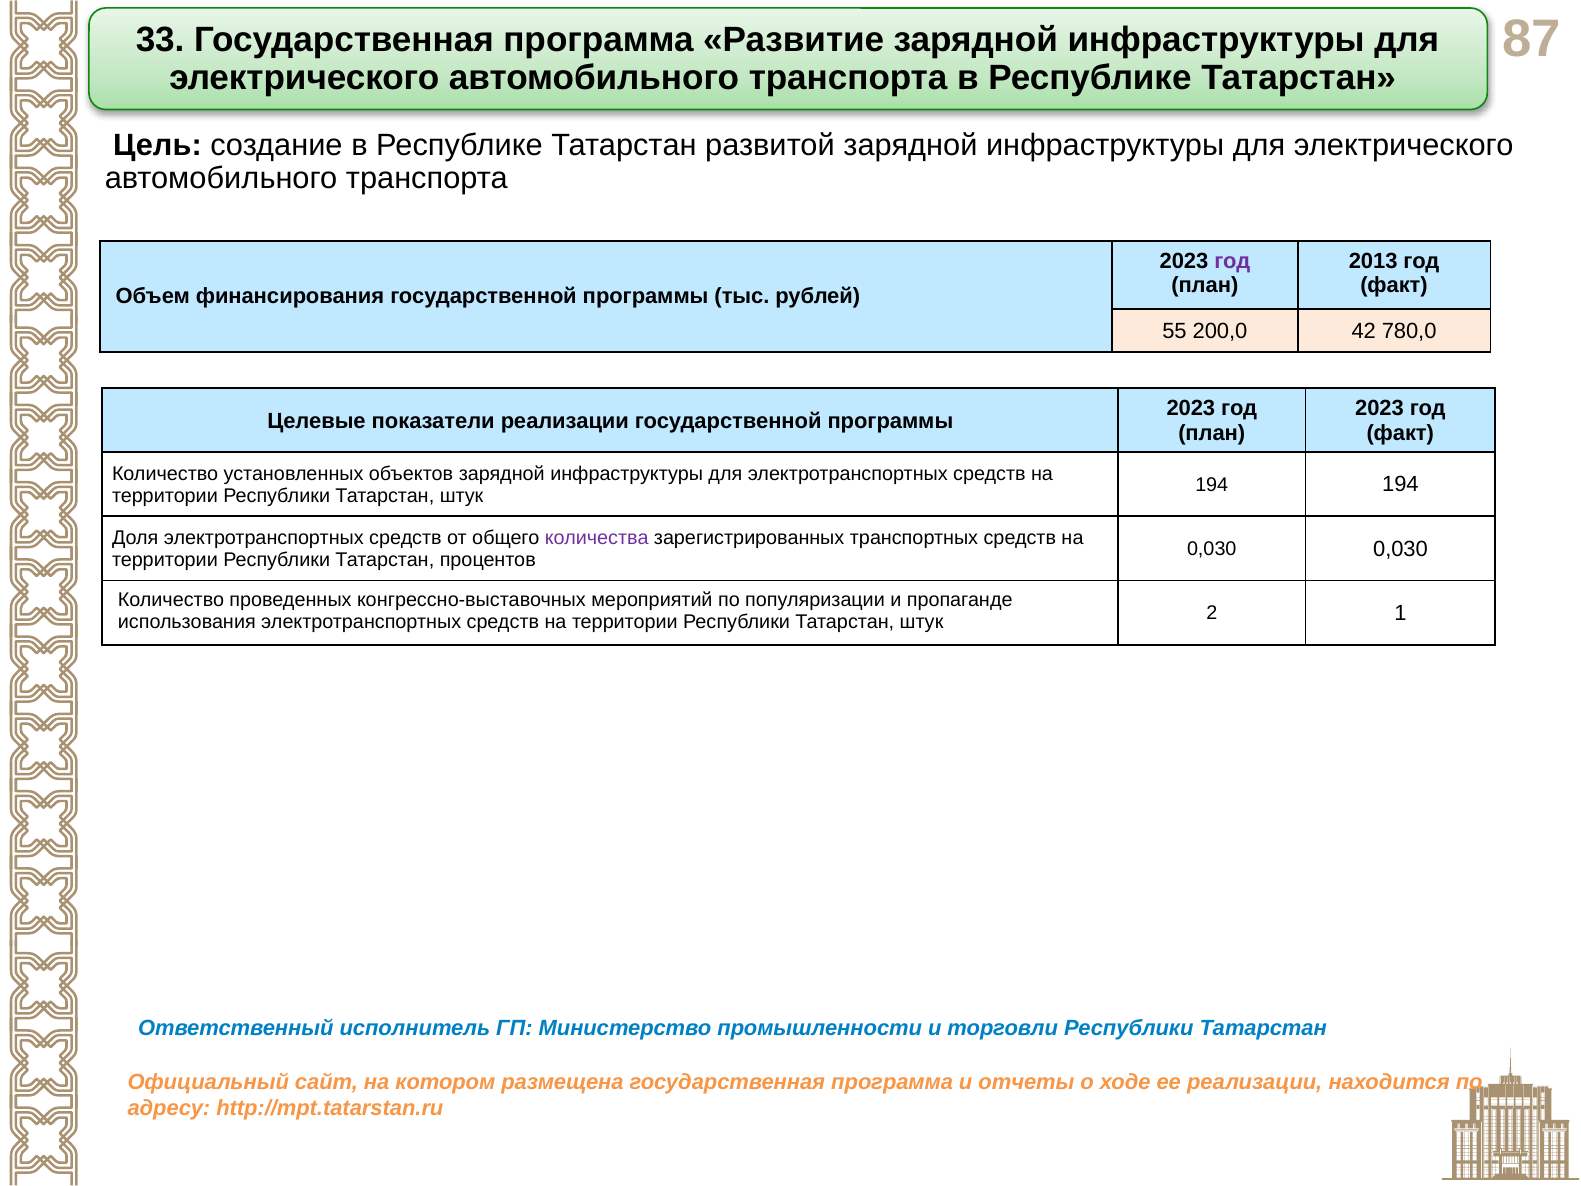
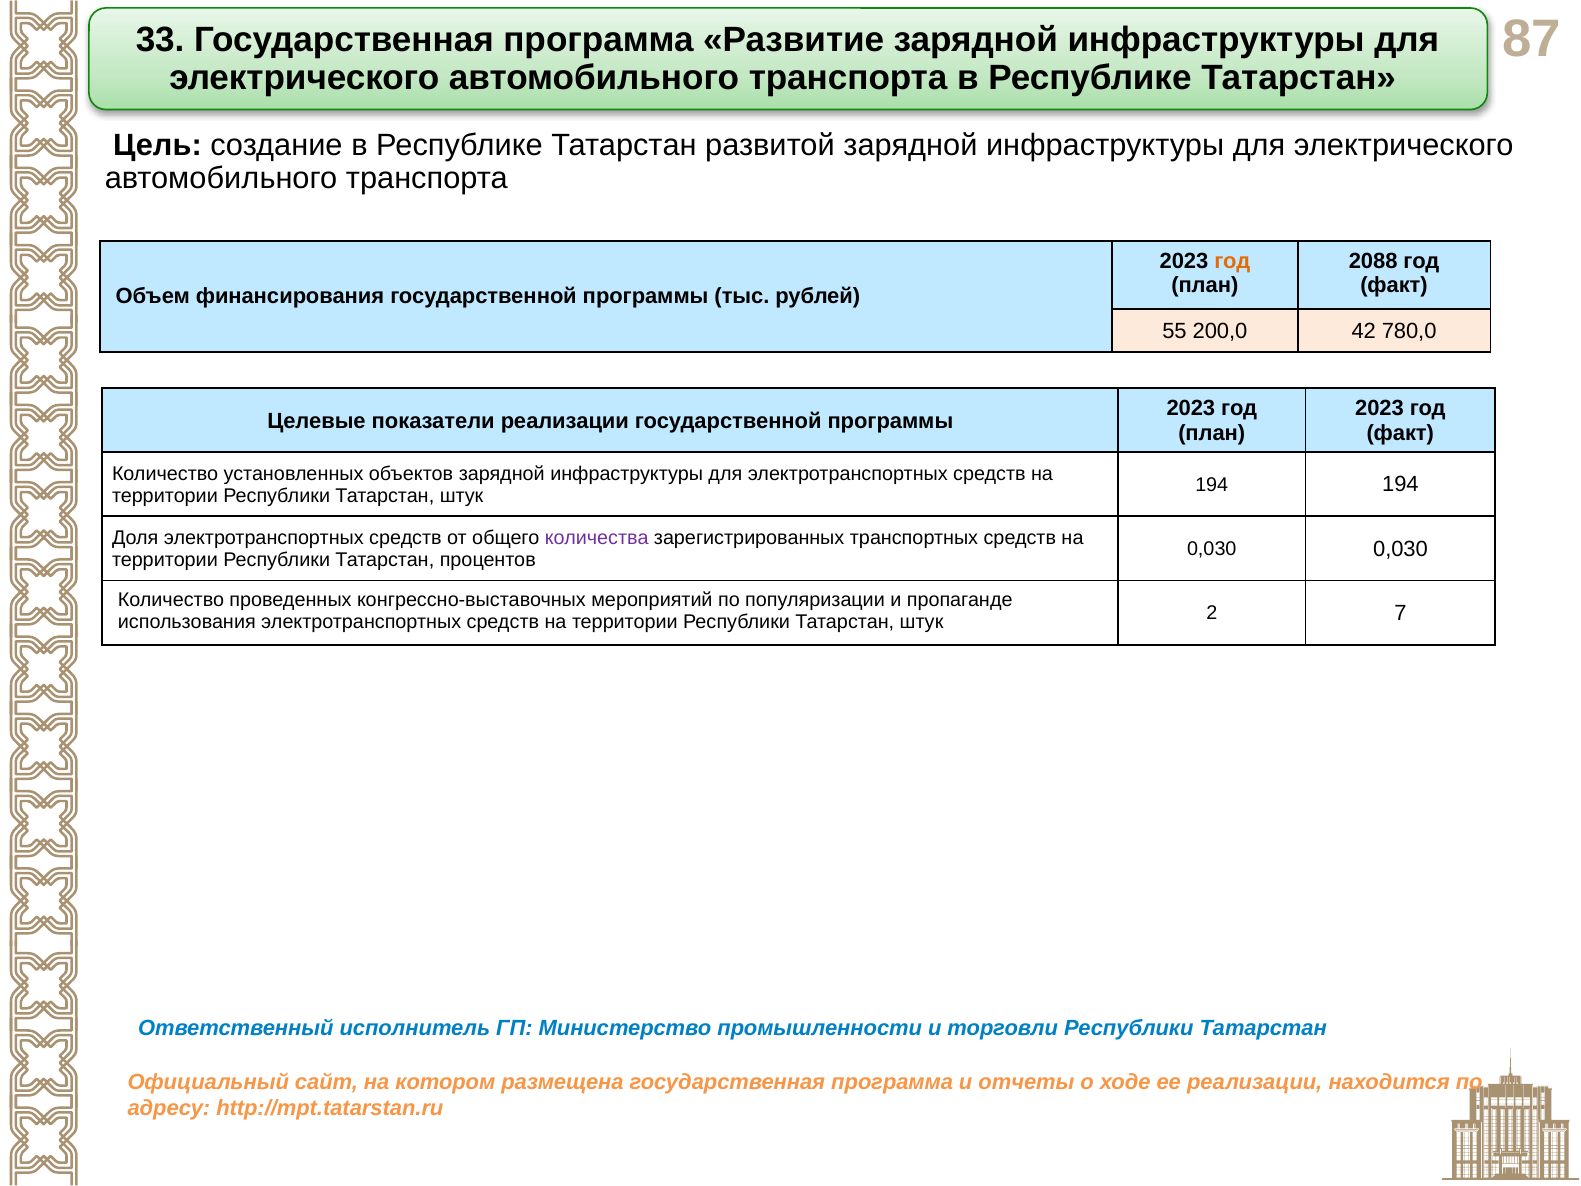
год at (1232, 261) colour: purple -> orange
2013: 2013 -> 2088
1: 1 -> 7
